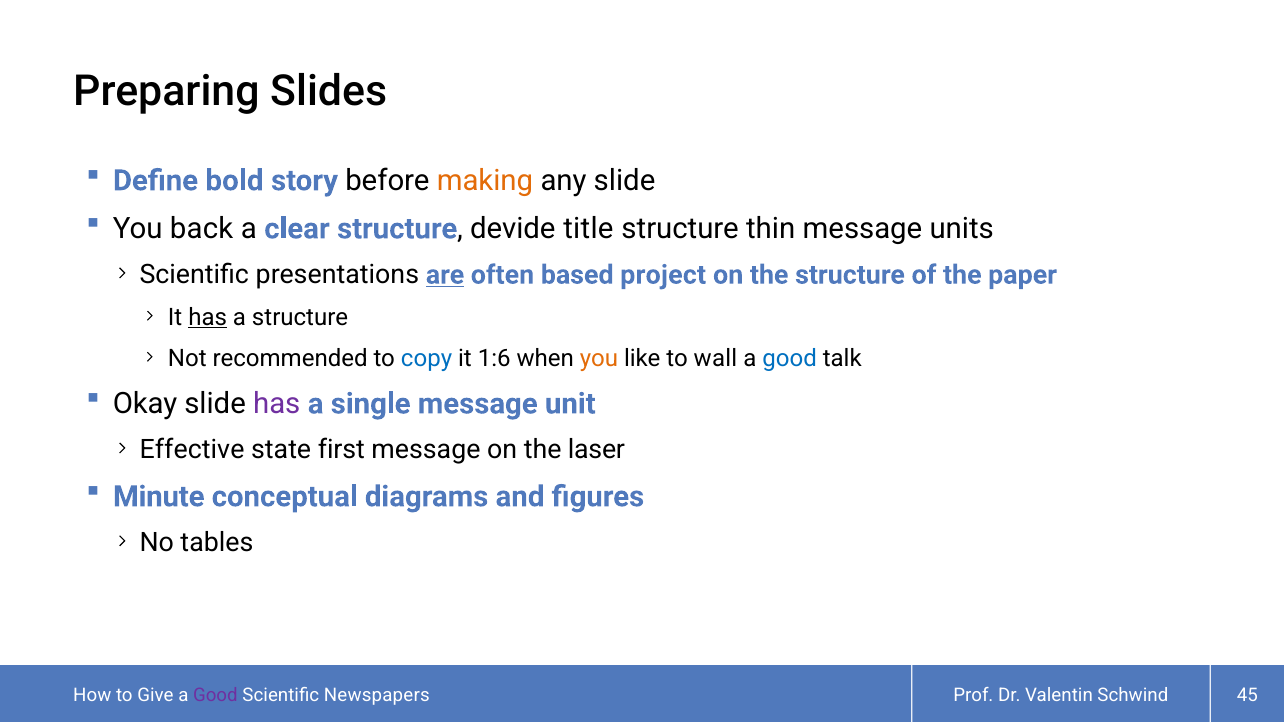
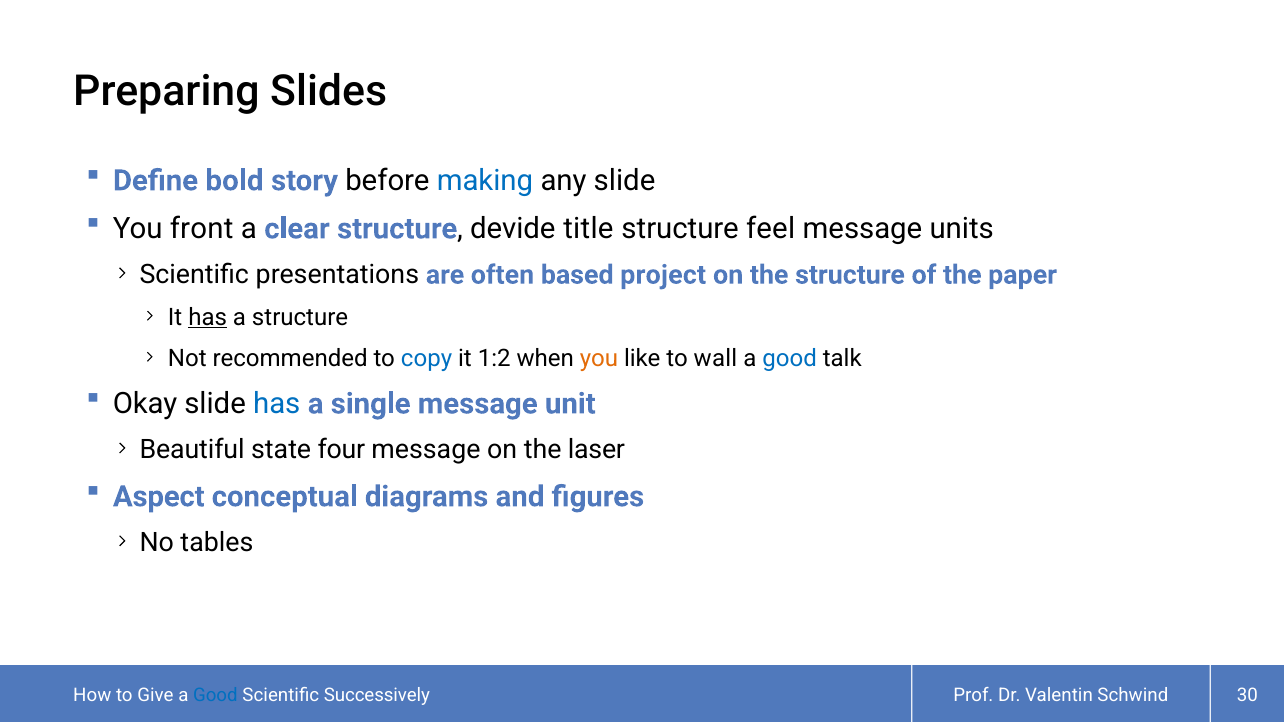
making colour: orange -> blue
back: back -> front
thin: thin -> feel
are underline: present -> none
1:6: 1:6 -> 1:2
has at (277, 404) colour: purple -> blue
Effective: Effective -> Beautiful
first: first -> four
Minute: Minute -> Aspect
Good at (215, 695) colour: purple -> blue
Newspapers: Newspapers -> Successively
45: 45 -> 30
